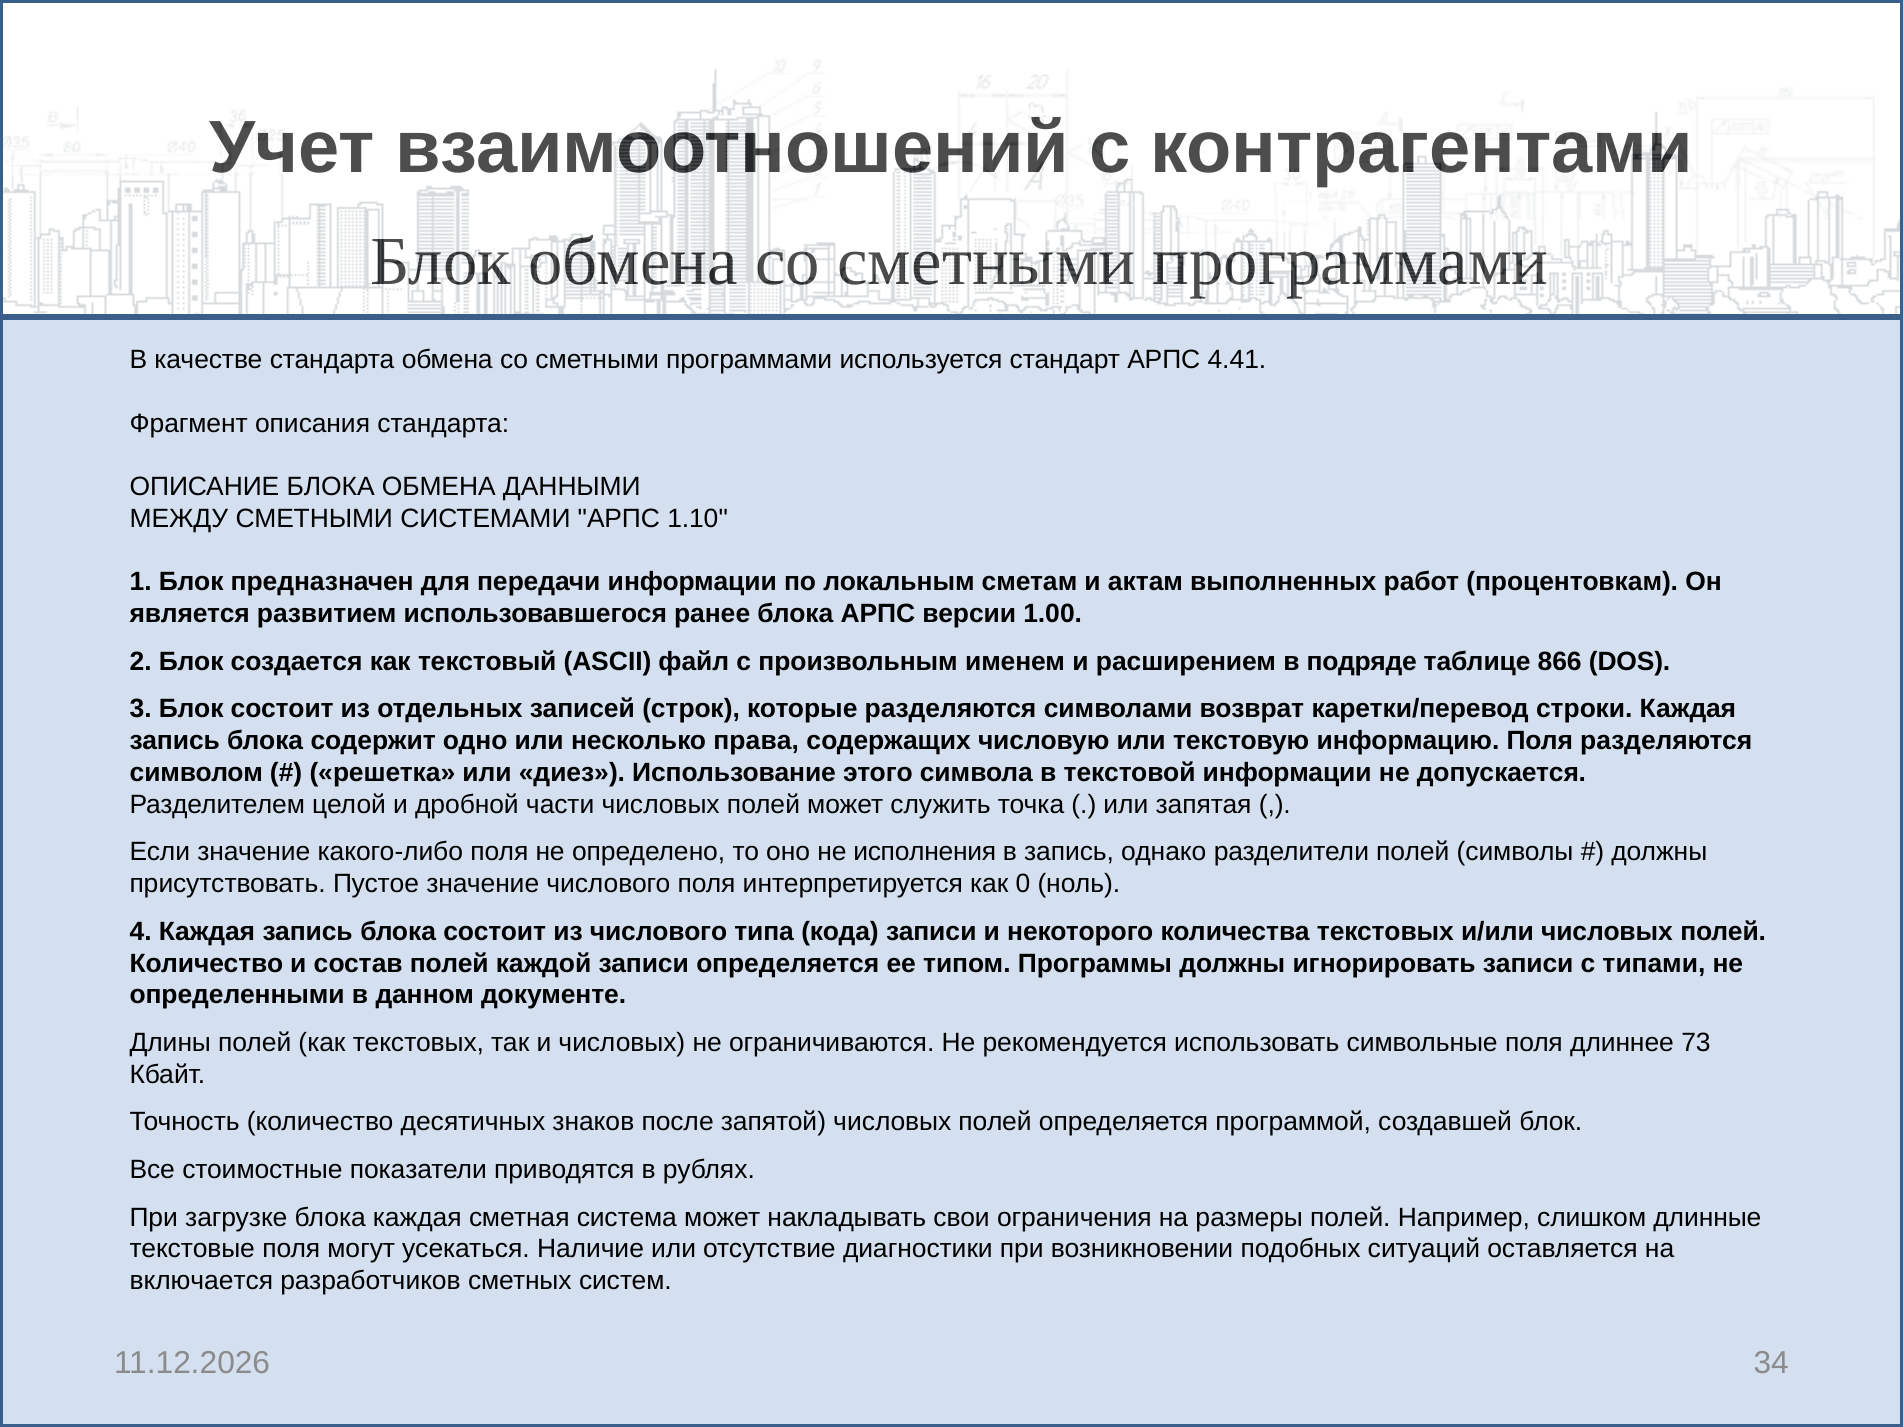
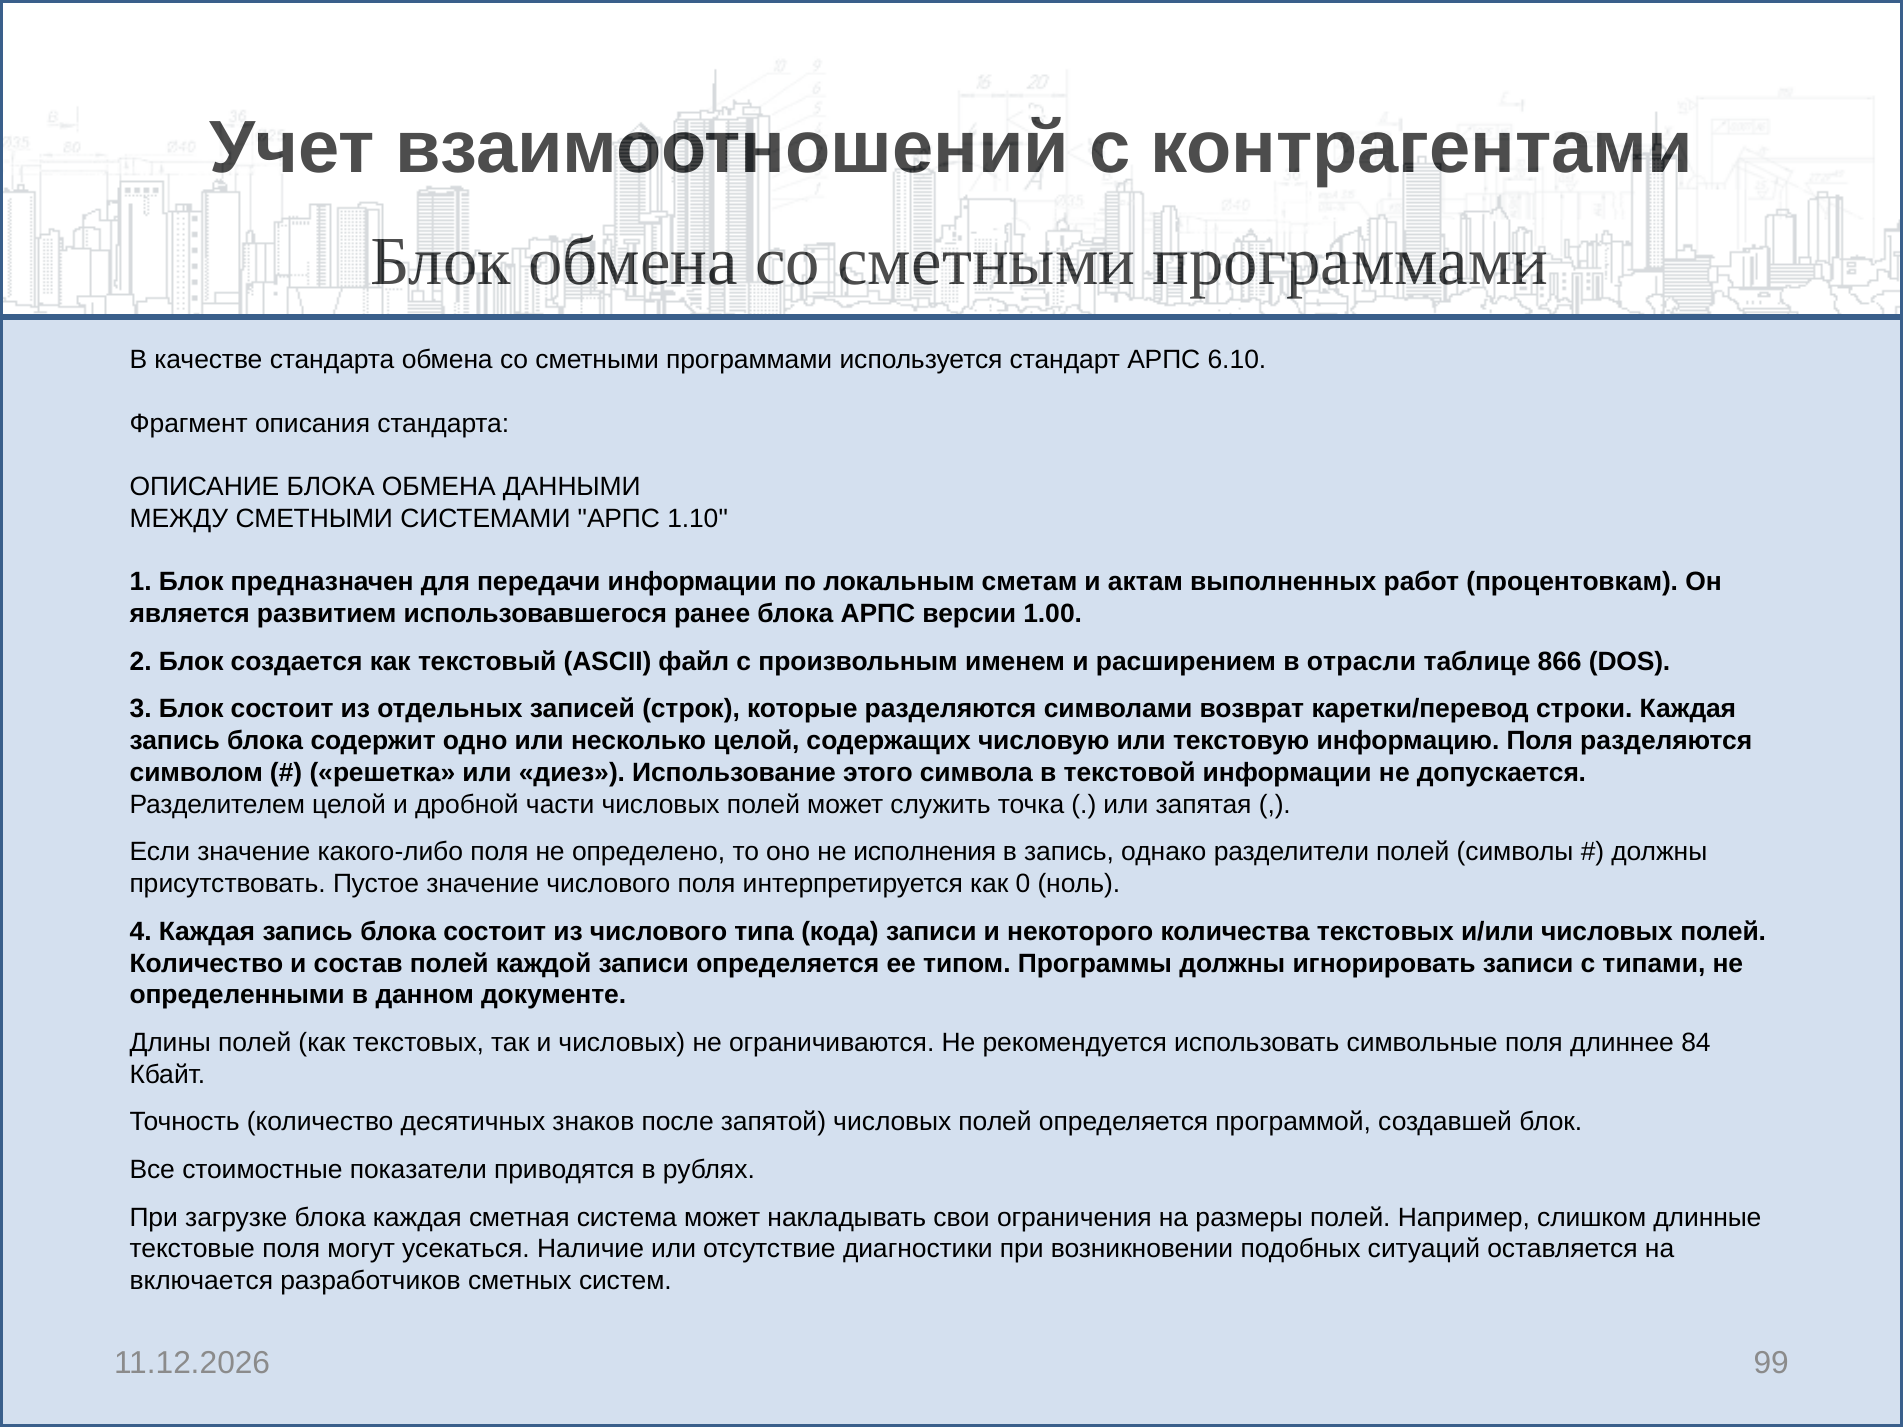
4.41: 4.41 -> 6.10
подряде: подряде -> отрасли
несколько права: права -> целой
73: 73 -> 84
34: 34 -> 99
